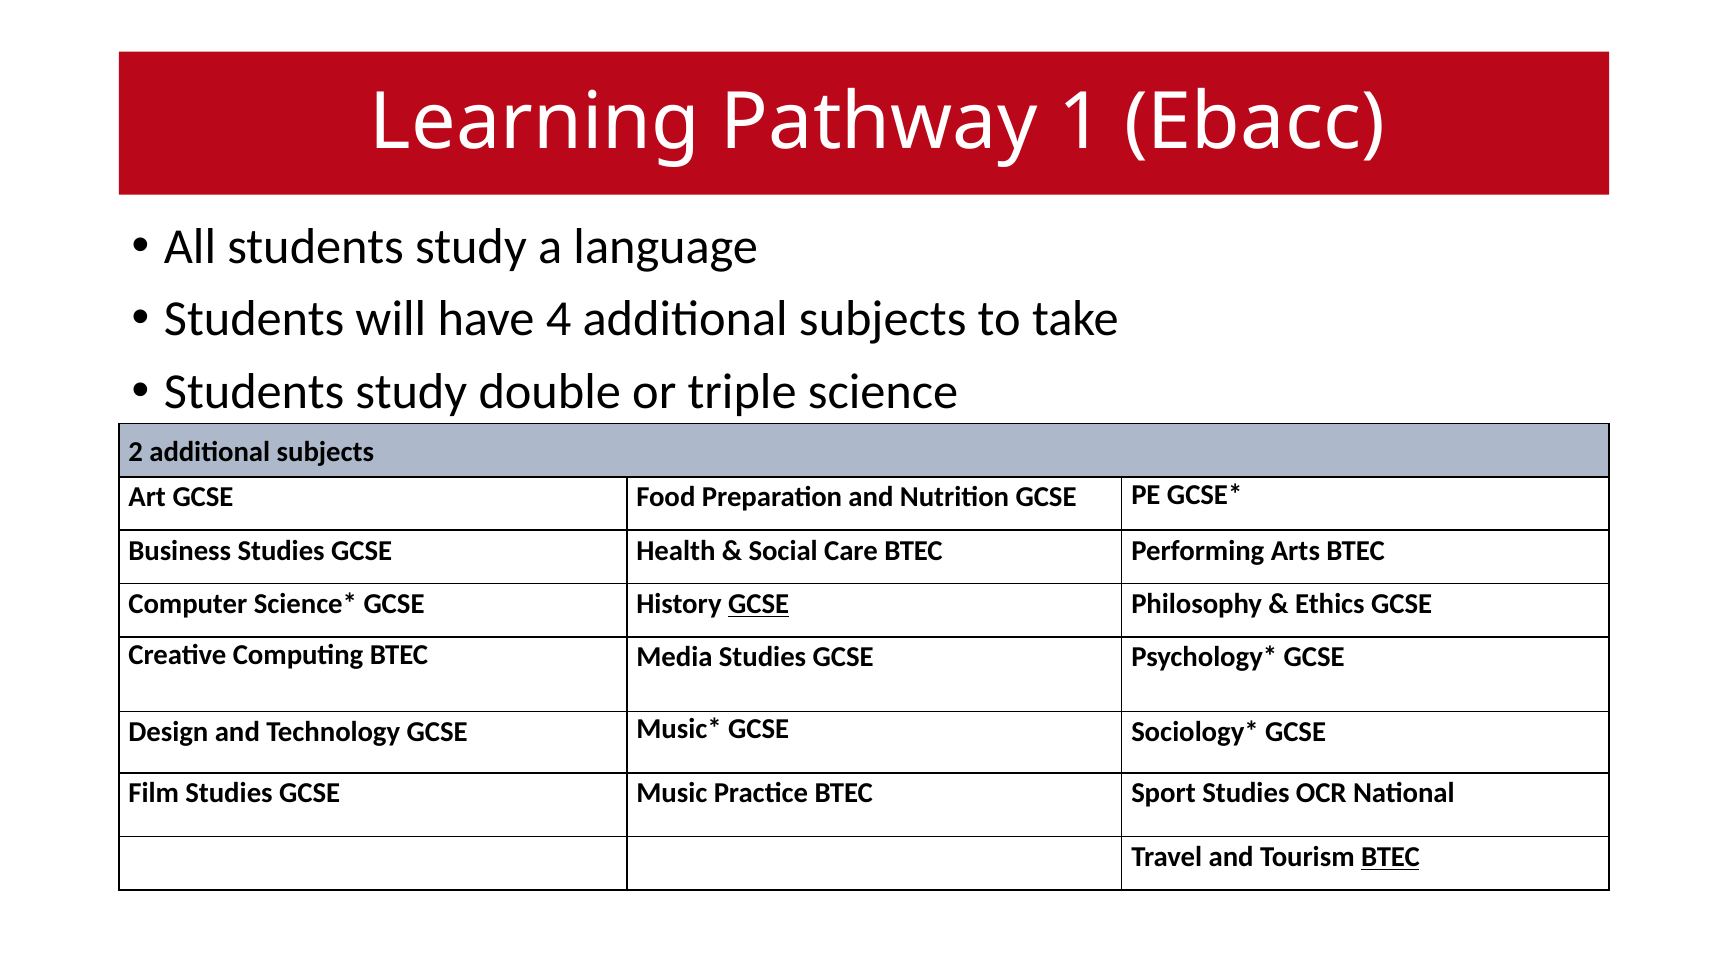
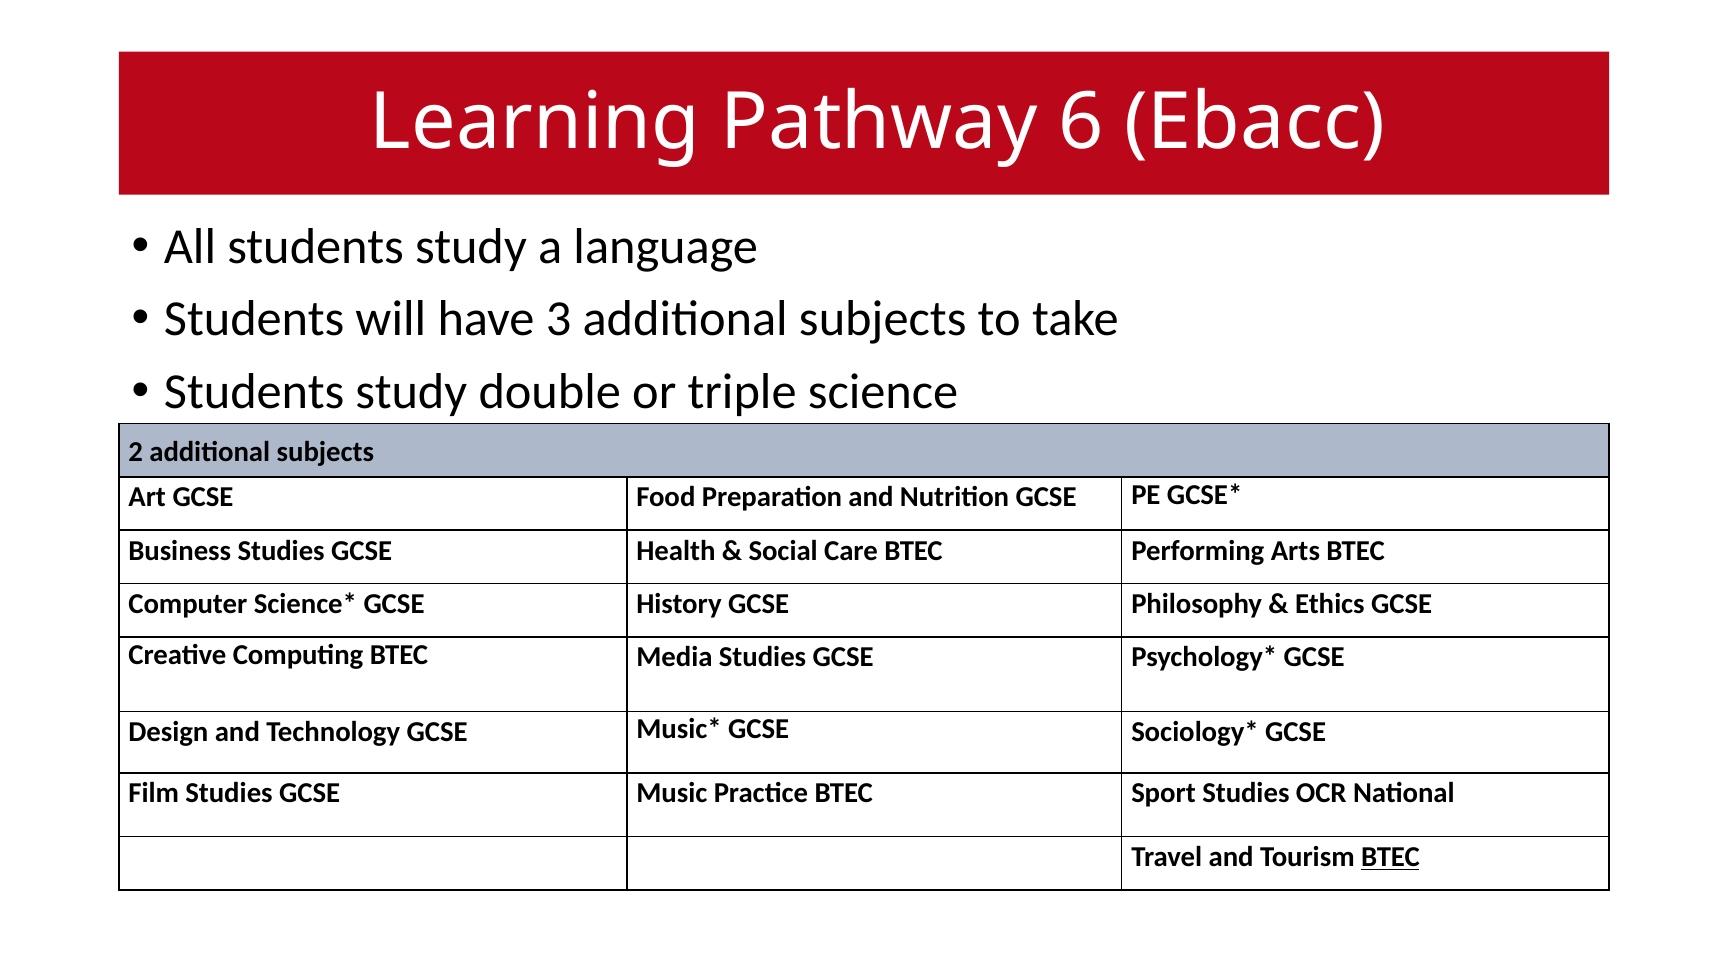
1: 1 -> 6
4: 4 -> 3
GCSE at (759, 604) underline: present -> none
